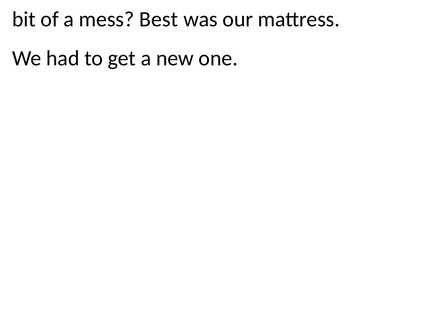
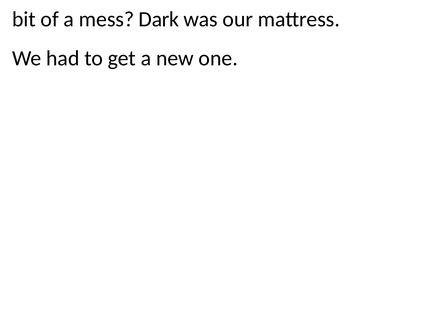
Best: Best -> Dark
